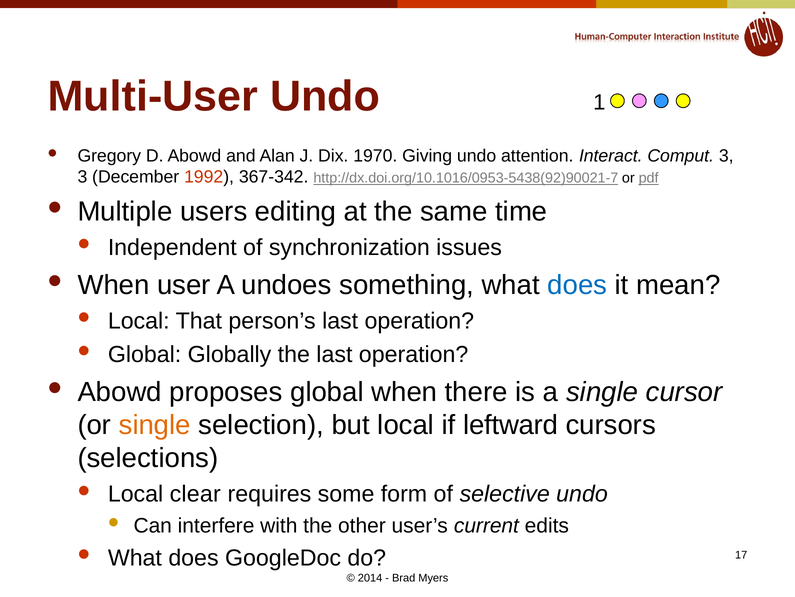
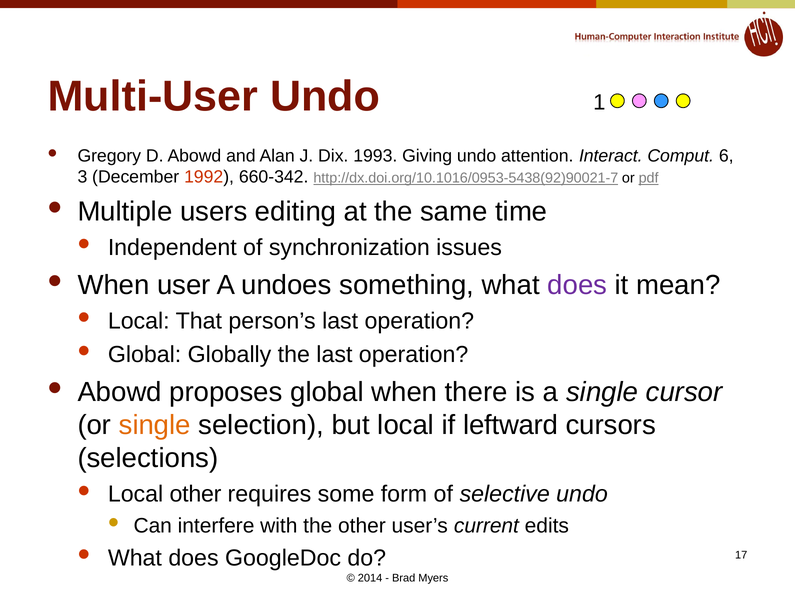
1970: 1970 -> 1993
Comput 3: 3 -> 6
367-342: 367-342 -> 660-342
does at (577, 285) colour: blue -> purple
Local clear: clear -> other
